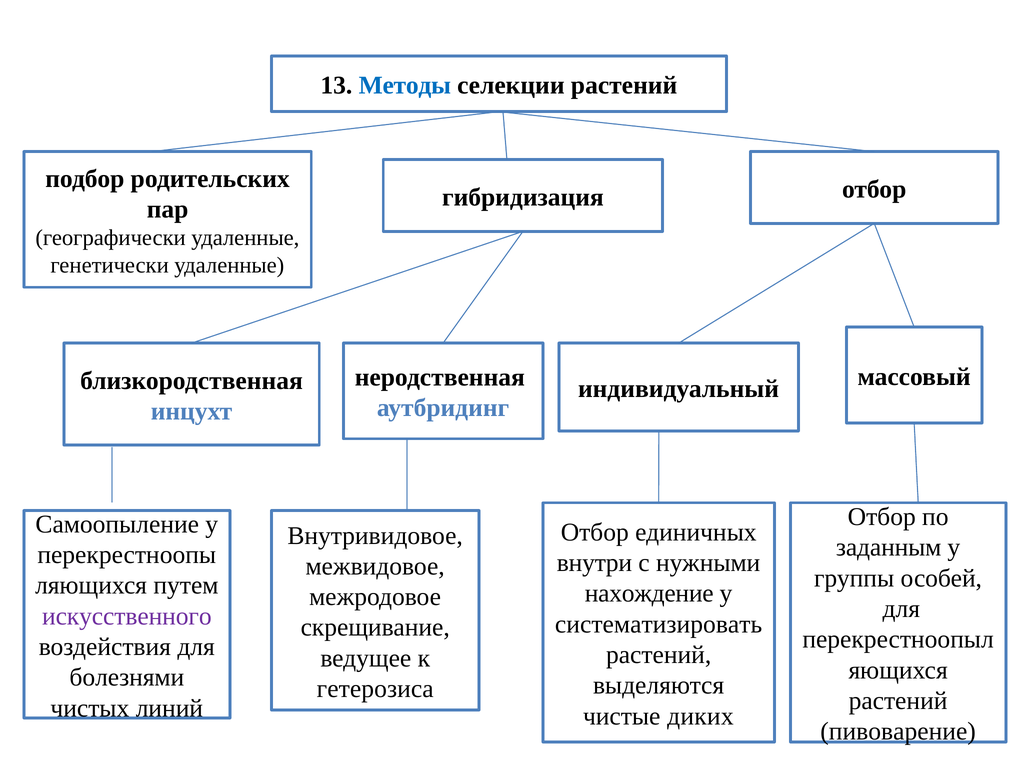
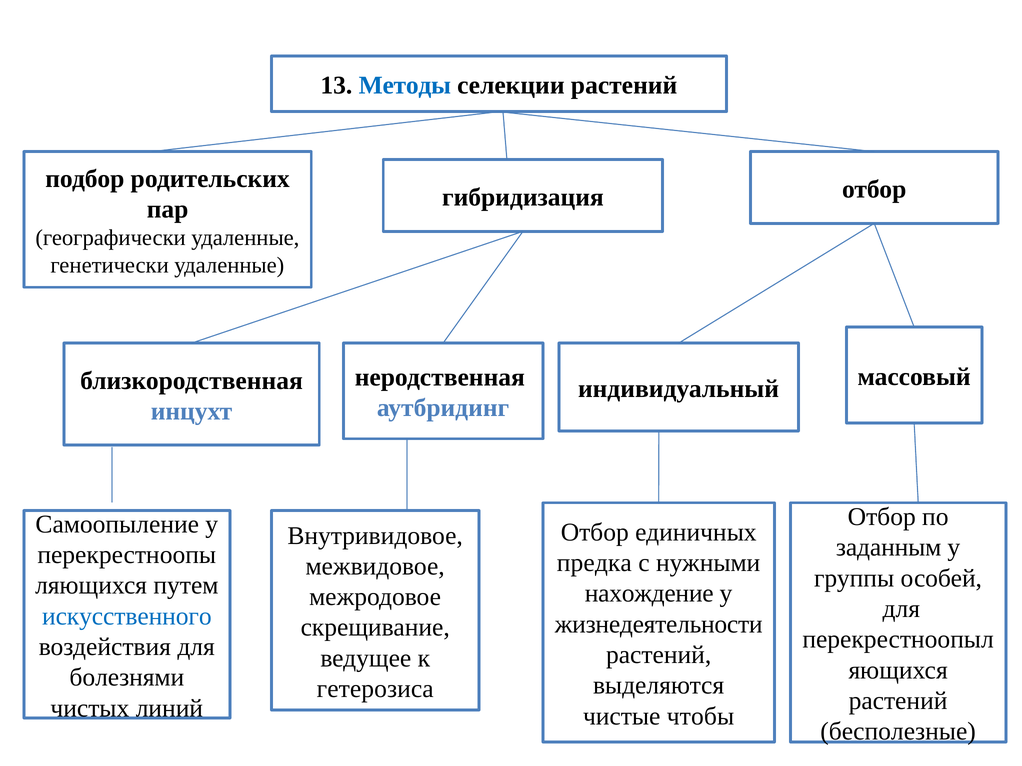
внутри: внутри -> предка
искусственного colour: purple -> blue
систематизировать: систематизировать -> жизнедеятельности
диких: диких -> чтобы
пивоварение: пивоварение -> бесполезные
